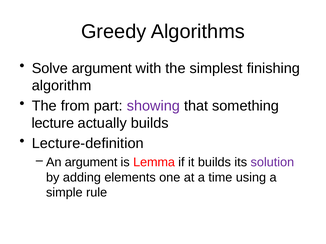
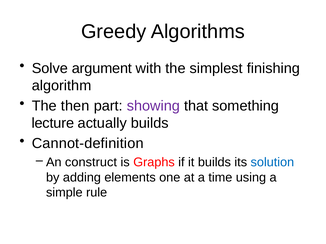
from: from -> then
Lecture-definition: Lecture-definition -> Cannot-definition
An argument: argument -> construct
Lemma: Lemma -> Graphs
solution colour: purple -> blue
